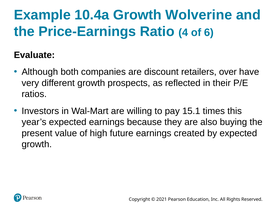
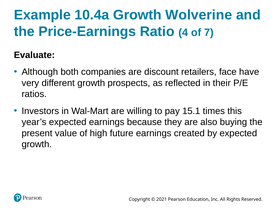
6: 6 -> 7
over: over -> face
